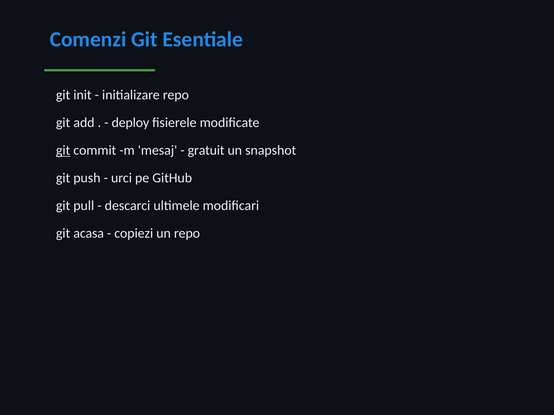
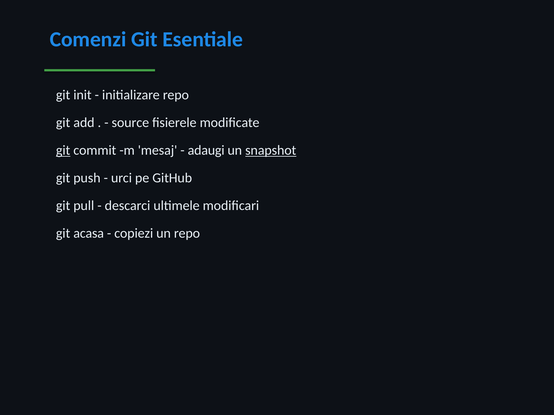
deploy: deploy -> source
gratuit: gratuit -> adaugi
snapshot underline: none -> present
